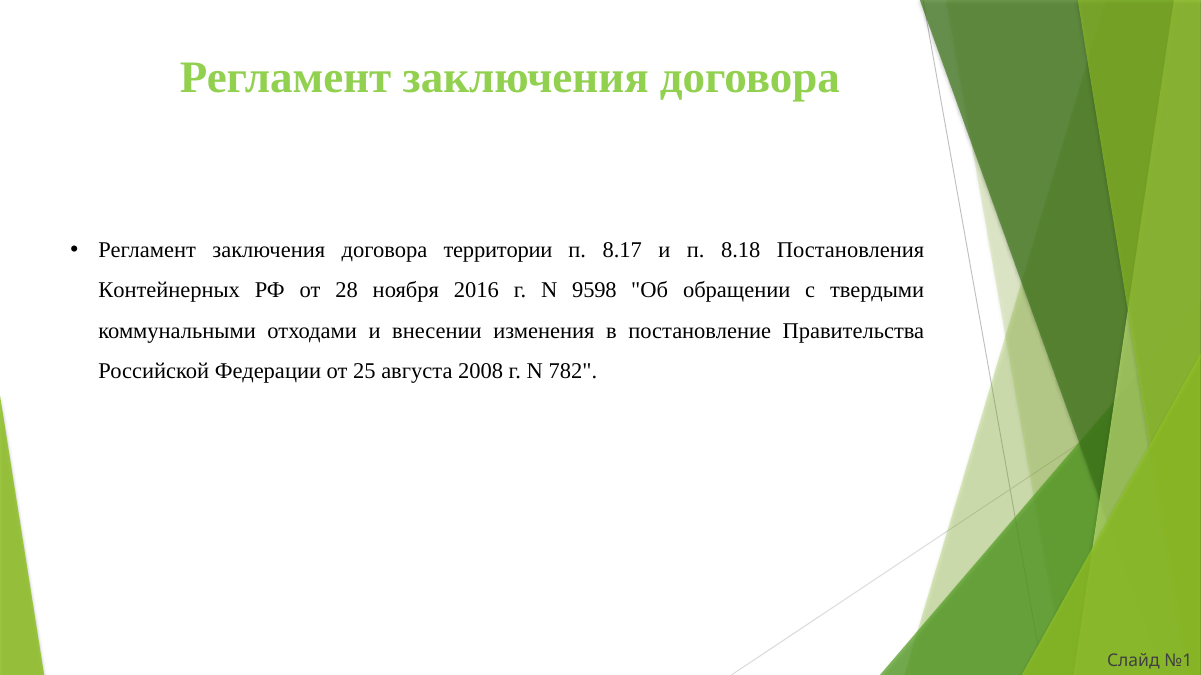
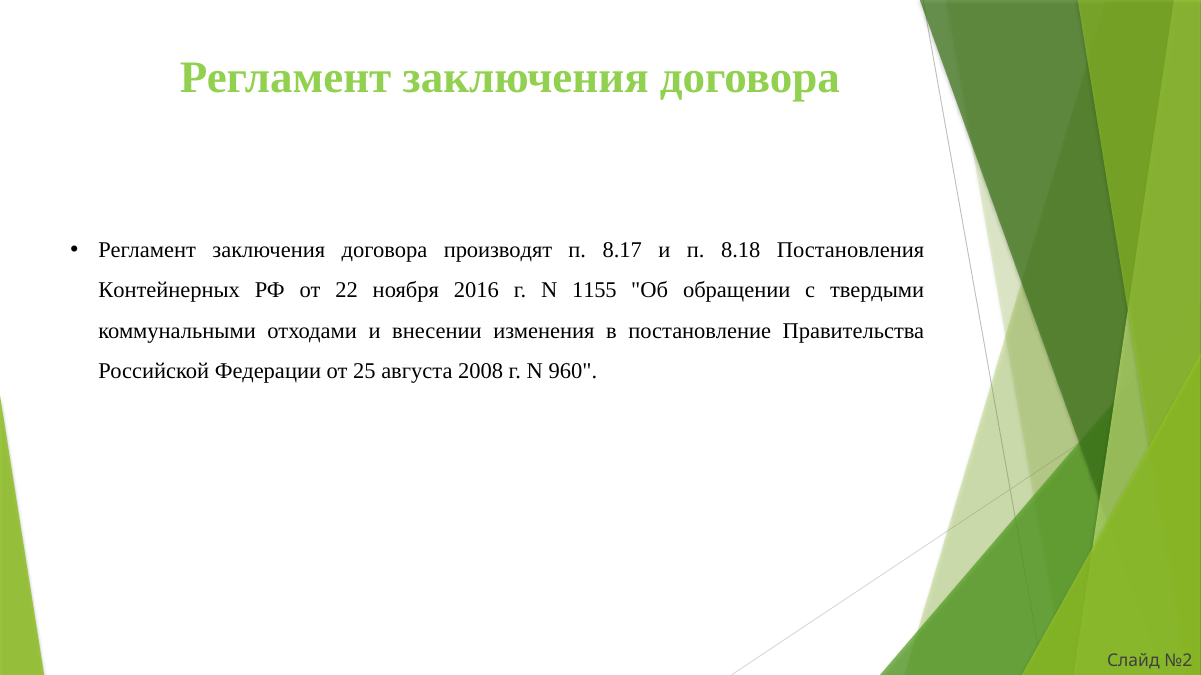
территории: территории -> производят
28: 28 -> 22
9598: 9598 -> 1155
782: 782 -> 960
№1: №1 -> №2
